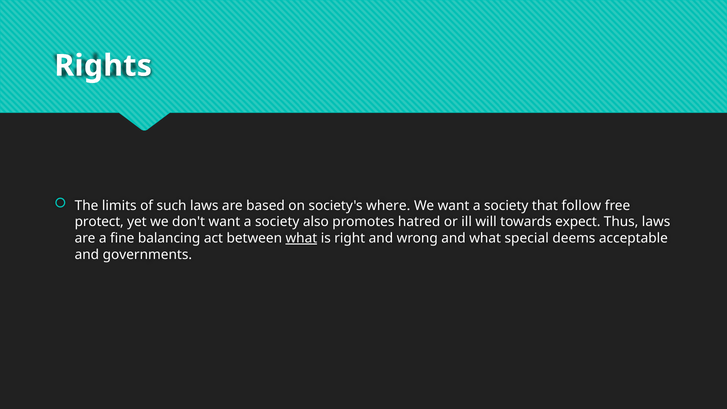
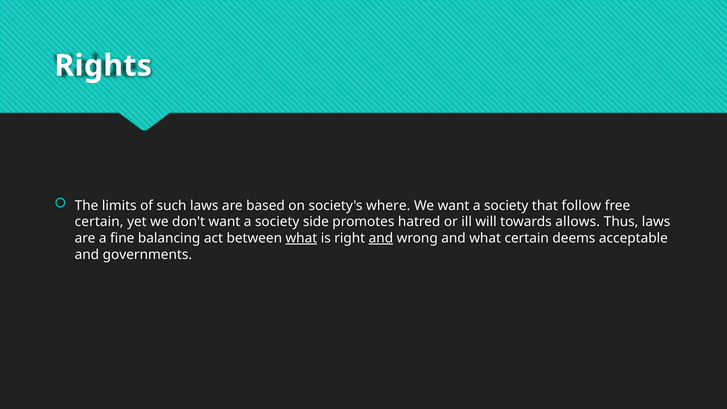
protect at (99, 222): protect -> certain
also: also -> side
expect: expect -> allows
and at (381, 238) underline: none -> present
what special: special -> certain
